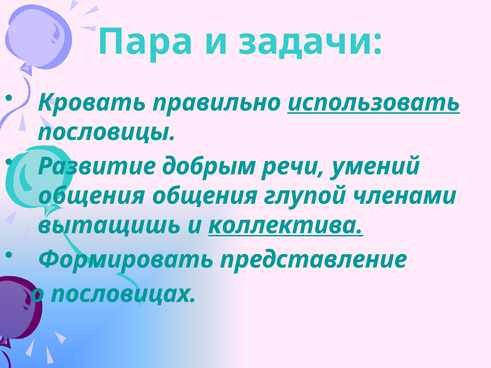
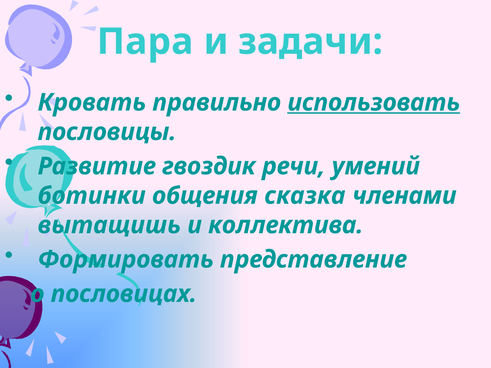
добрым: добрым -> гвоздик
общения at (92, 196): общения -> ботинки
глупой: глупой -> сказка
коллектива underline: present -> none
